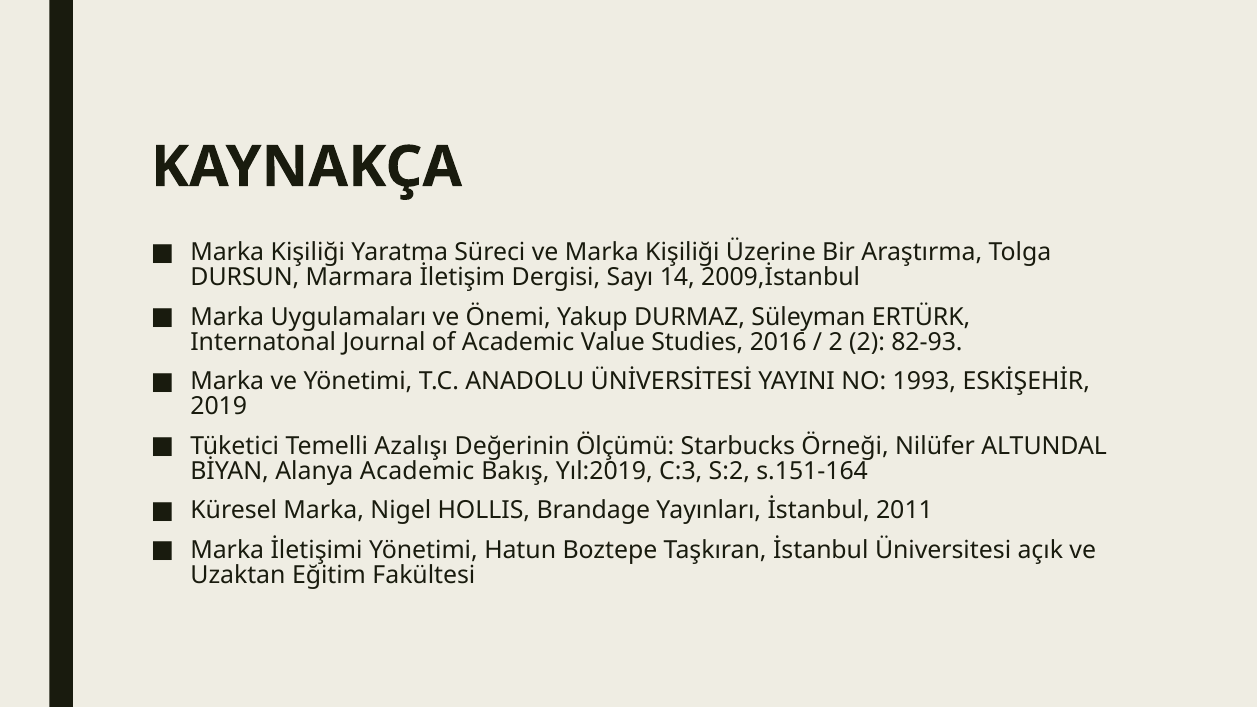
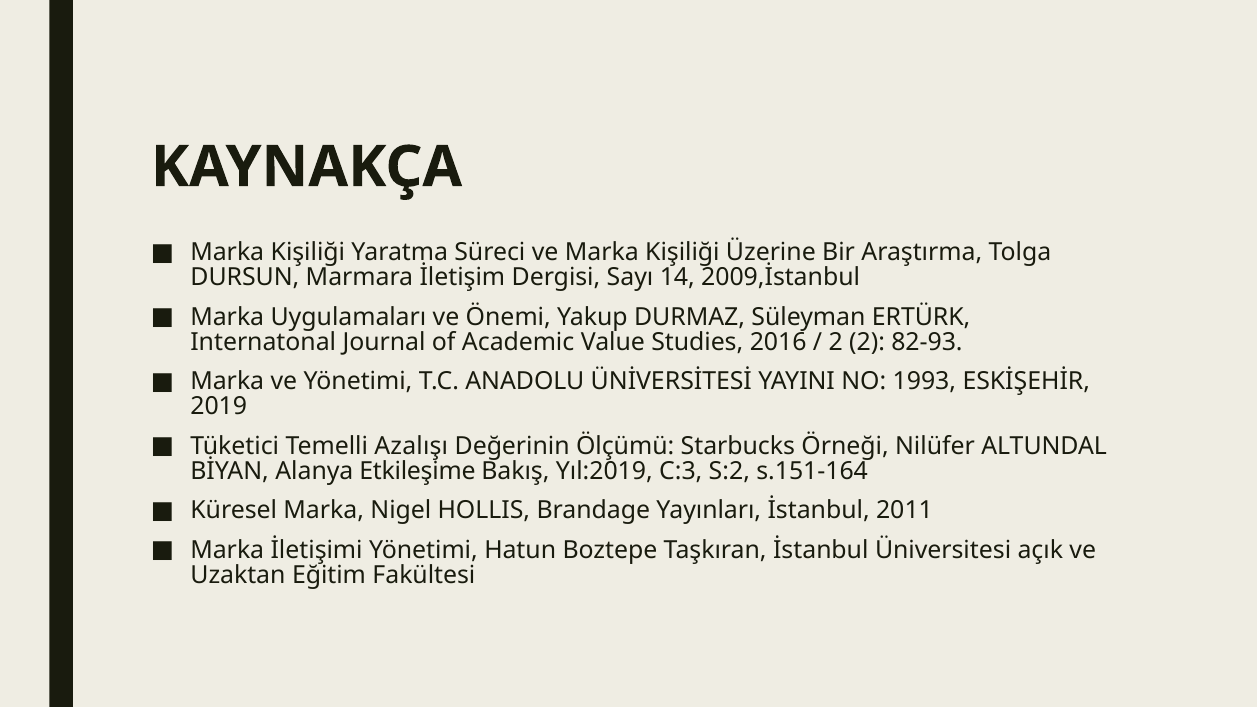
Alanya Academic: Academic -> Etkileşime
